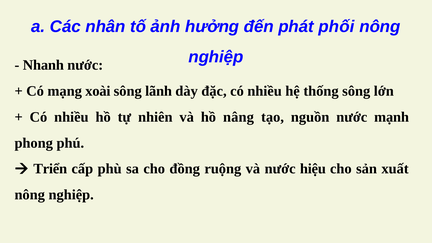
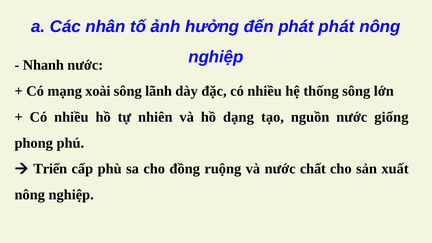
phát phối: phối -> phát
nâng: nâng -> dạng
mạnh: mạnh -> giống
hiệu: hiệu -> chất
